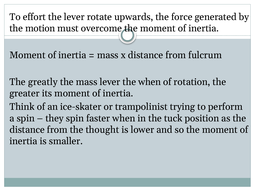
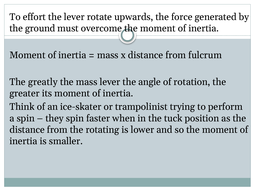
motion: motion -> ground
the when: when -> angle
thought: thought -> rotating
